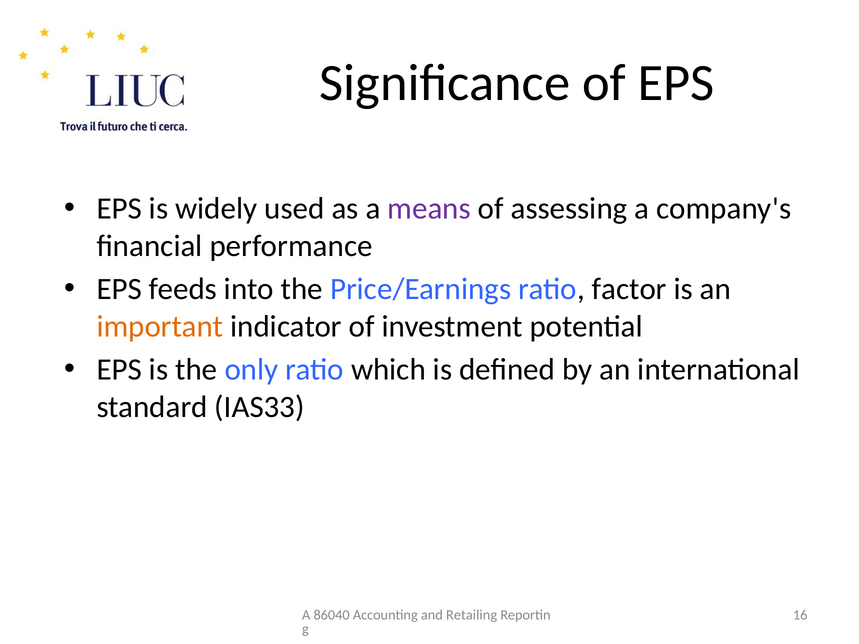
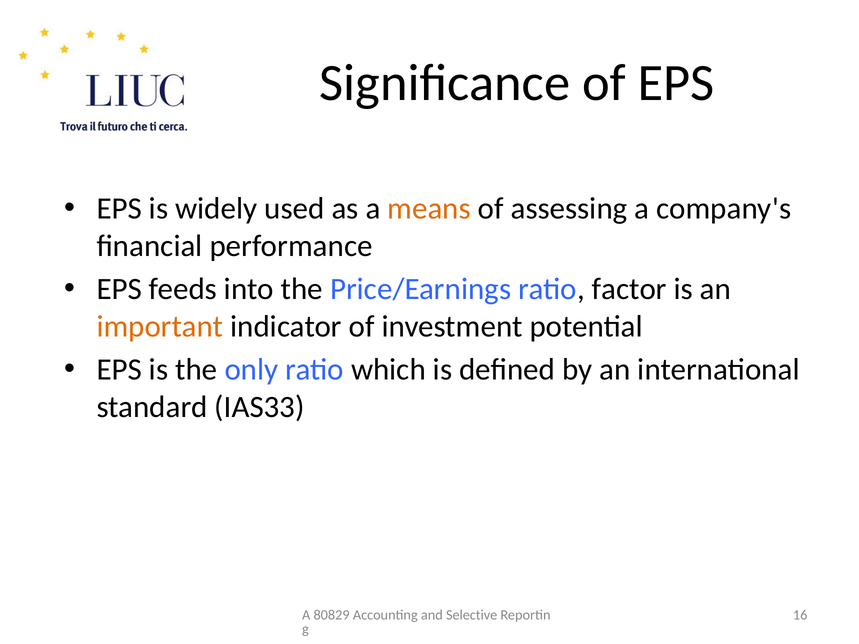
means colour: purple -> orange
86040: 86040 -> 80829
Retailing: Retailing -> Selective
